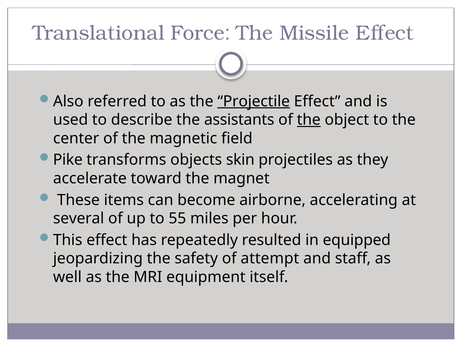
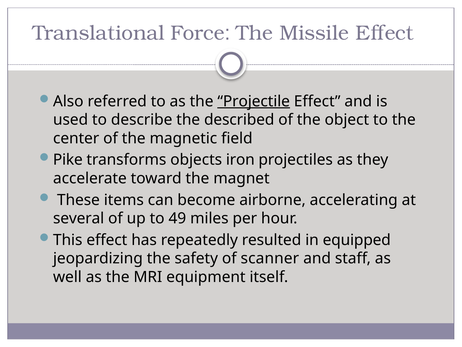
assistants: assistants -> described
the at (309, 120) underline: present -> none
skin: skin -> iron
55: 55 -> 49
attempt: attempt -> scanner
